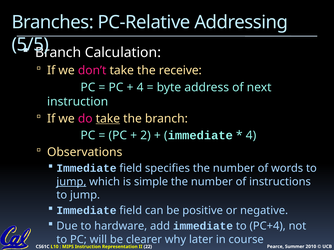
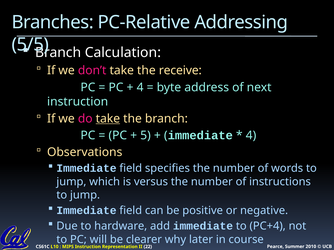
2: 2 -> 5
jump at (71, 182) underline: present -> none
simple: simple -> versus
